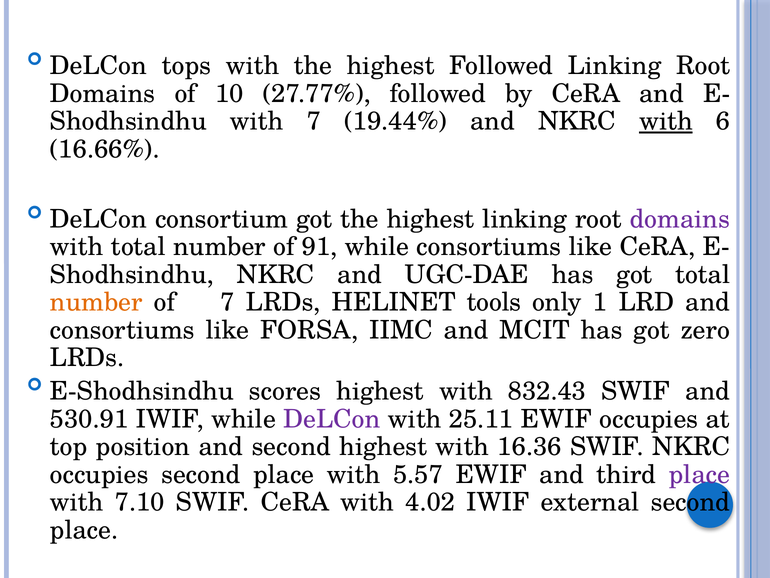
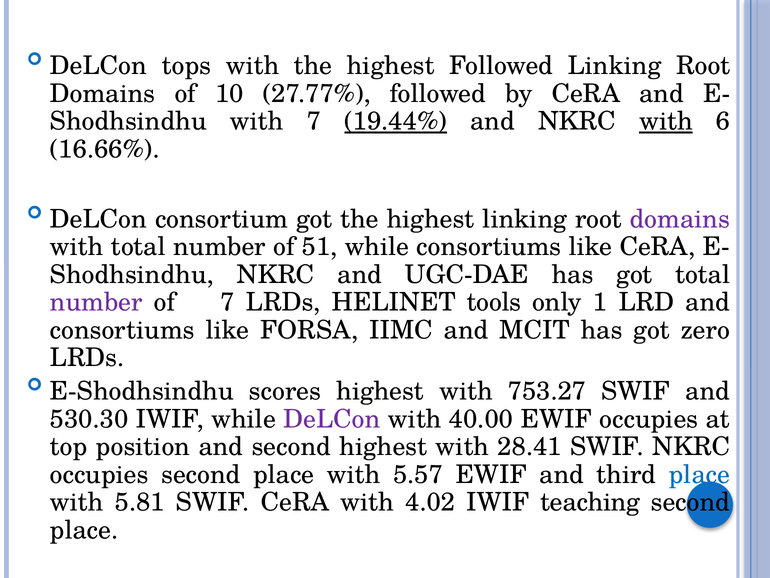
19.44% underline: none -> present
91: 91 -> 51
number at (96, 302) colour: orange -> purple
832.43: 832.43 -> 753.27
530.91: 530.91 -> 530.30
25.11: 25.11 -> 40.00
16.36: 16.36 -> 28.41
place at (699, 474) colour: purple -> blue
7.10: 7.10 -> 5.81
external: external -> teaching
